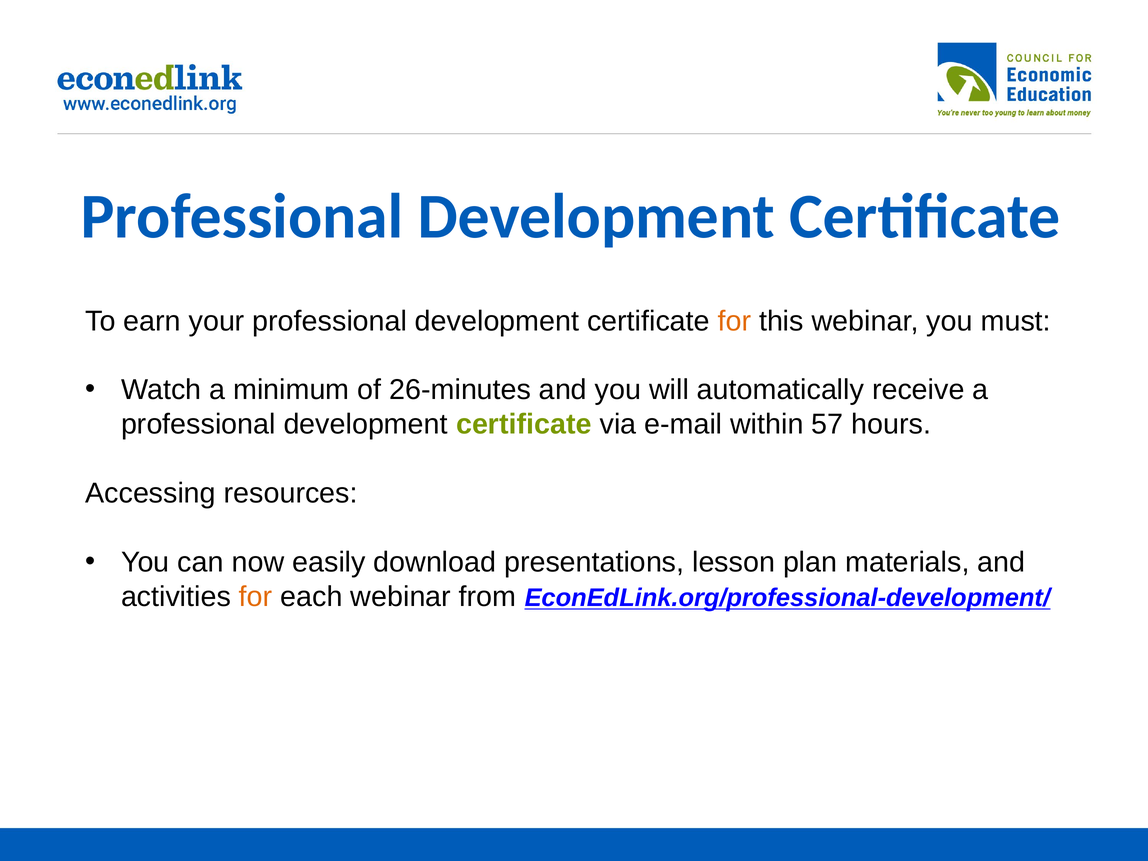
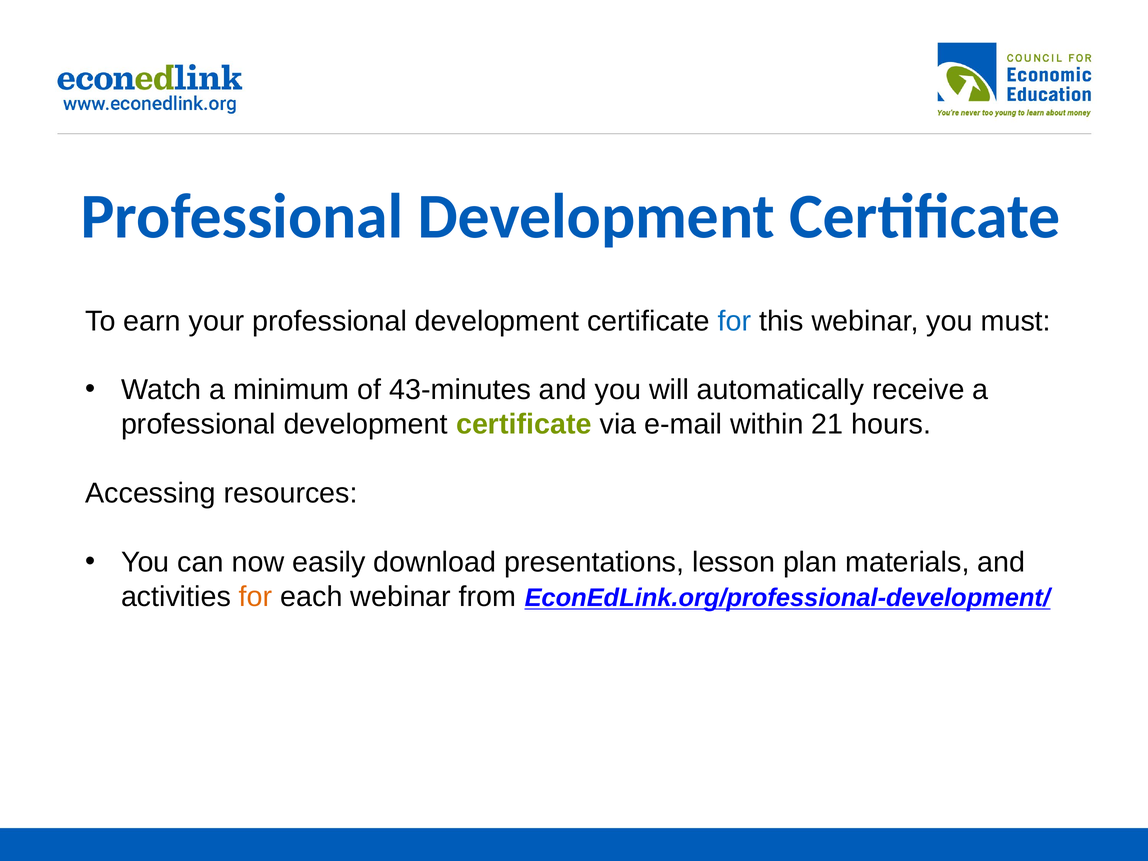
for at (735, 321) colour: orange -> blue
26-minutes: 26-minutes -> 43-minutes
57: 57 -> 21
